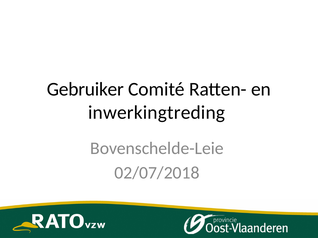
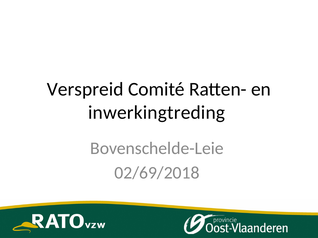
Gebruiker: Gebruiker -> Verspreid
02/07/2018: 02/07/2018 -> 02/69/2018
